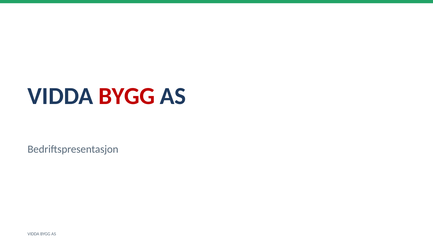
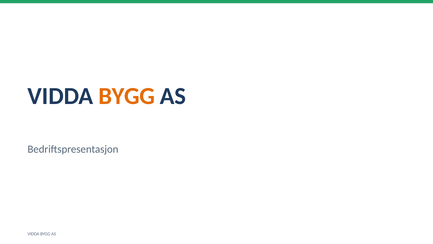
BYGG at (127, 96) colour: red -> orange
